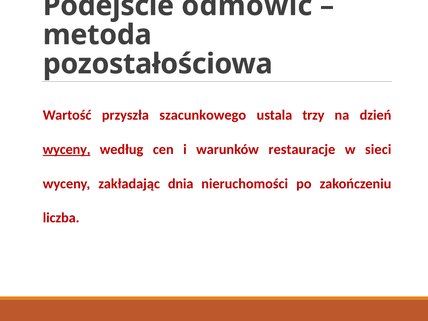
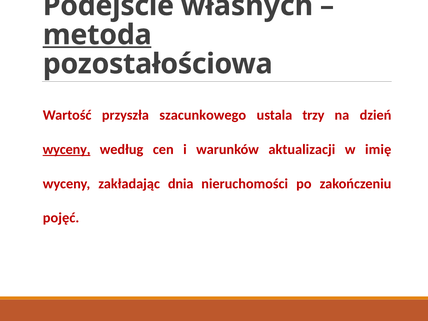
odmówić: odmówić -> własnych
metoda underline: none -> present
restauracje: restauracje -> aktualizacji
sieci: sieci -> imię
liczba: liczba -> pojęć
